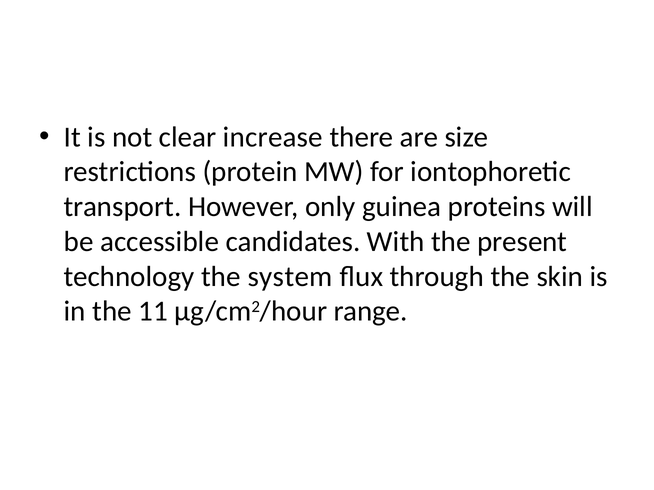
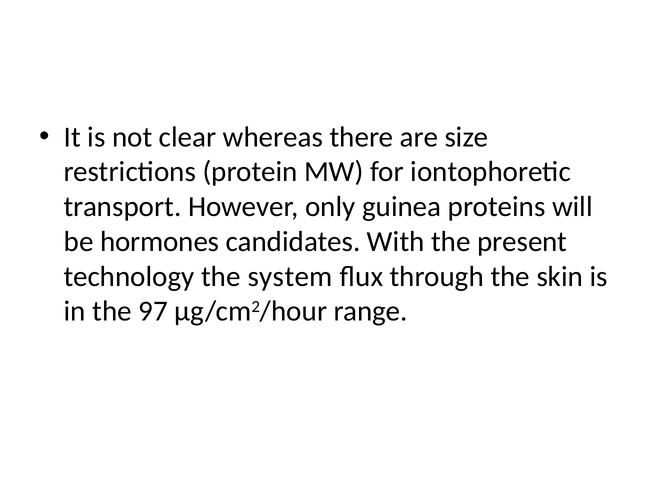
increase: increase -> whereas
accessible: accessible -> hormones
11: 11 -> 97
